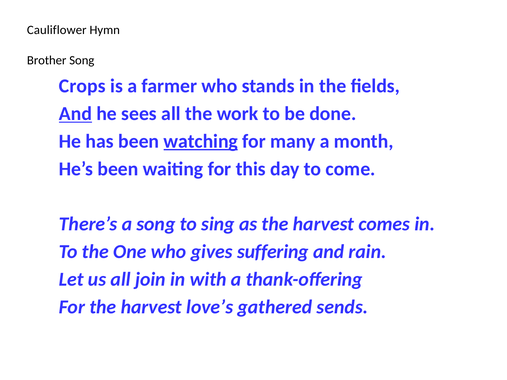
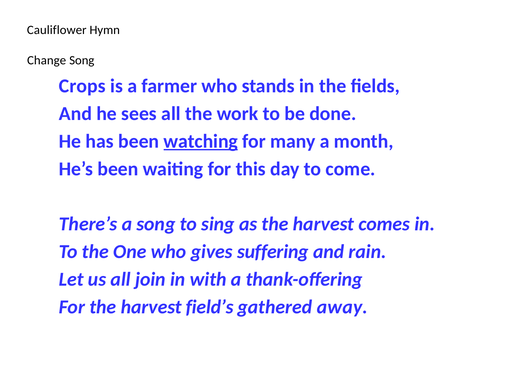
Brother: Brother -> Change
And at (75, 114) underline: present -> none
love’s: love’s -> field’s
sends: sends -> away
